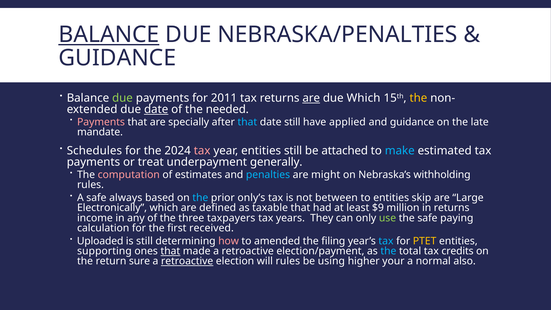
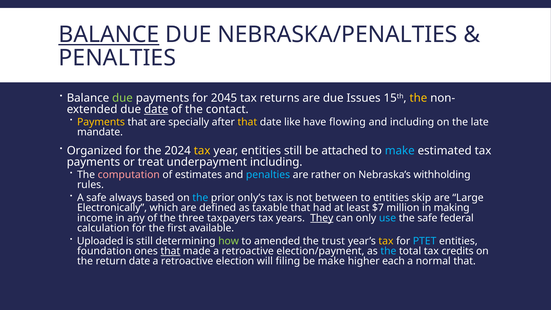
GUIDANCE at (117, 58): GUIDANCE -> PENALTIES
2011: 2011 -> 2045
are at (311, 98) underline: present -> none
due Which: Which -> Issues
needed: needed -> contact
Payments at (101, 122) colour: pink -> yellow
that at (247, 122) colour: light blue -> yellow
date still: still -> like
applied: applied -> flowing
and guidance: guidance -> including
Schedules: Schedules -> Organized
tax at (202, 151) colour: pink -> yellow
underpayment generally: generally -> including
might: might -> rather
$9: $9 -> $7
in returns: returns -> making
They underline: none -> present
use colour: light green -> light blue
paying: paying -> federal
received: received -> available
how colour: pink -> light green
filing: filing -> trust
tax at (386, 241) colour: light blue -> yellow
PTET colour: yellow -> light blue
supporting: supporting -> foundation
return sure: sure -> date
retroactive at (187, 261) underline: present -> none
will rules: rules -> filing
be using: using -> make
your: your -> each
normal also: also -> that
